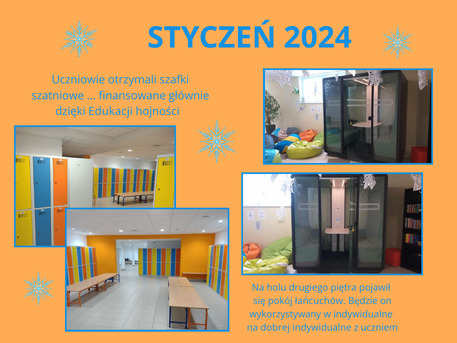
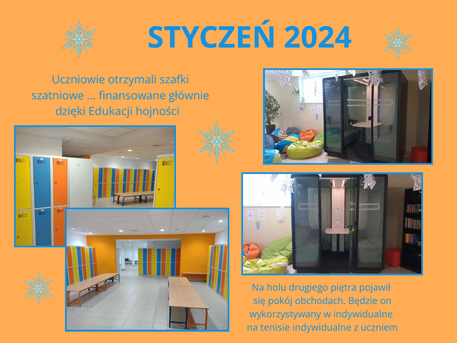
łańcuchów: łańcuchów -> obchodach
dobrej: dobrej -> tenisie
